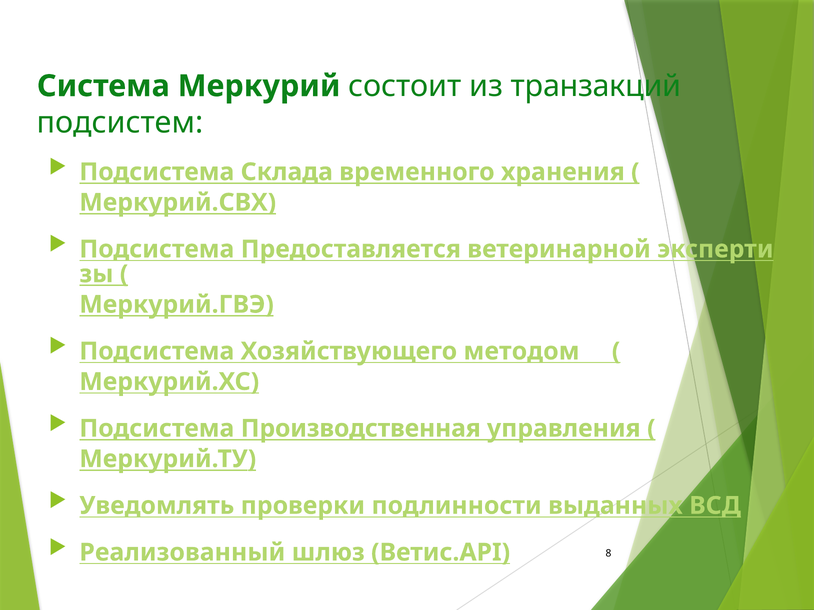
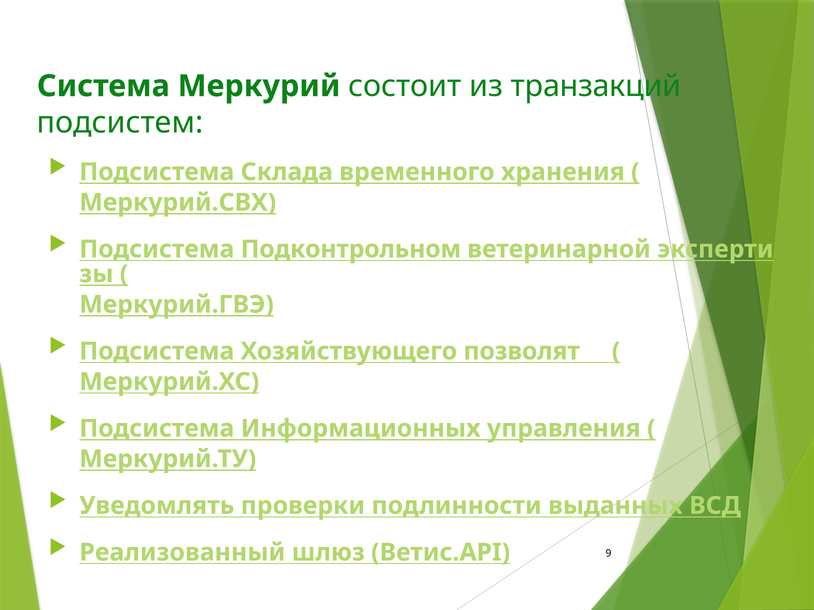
Предоставляется: Предоставляется -> Подконтрольном
методом: методом -> позволят
Производственная: Производственная -> Информационных
8: 8 -> 9
